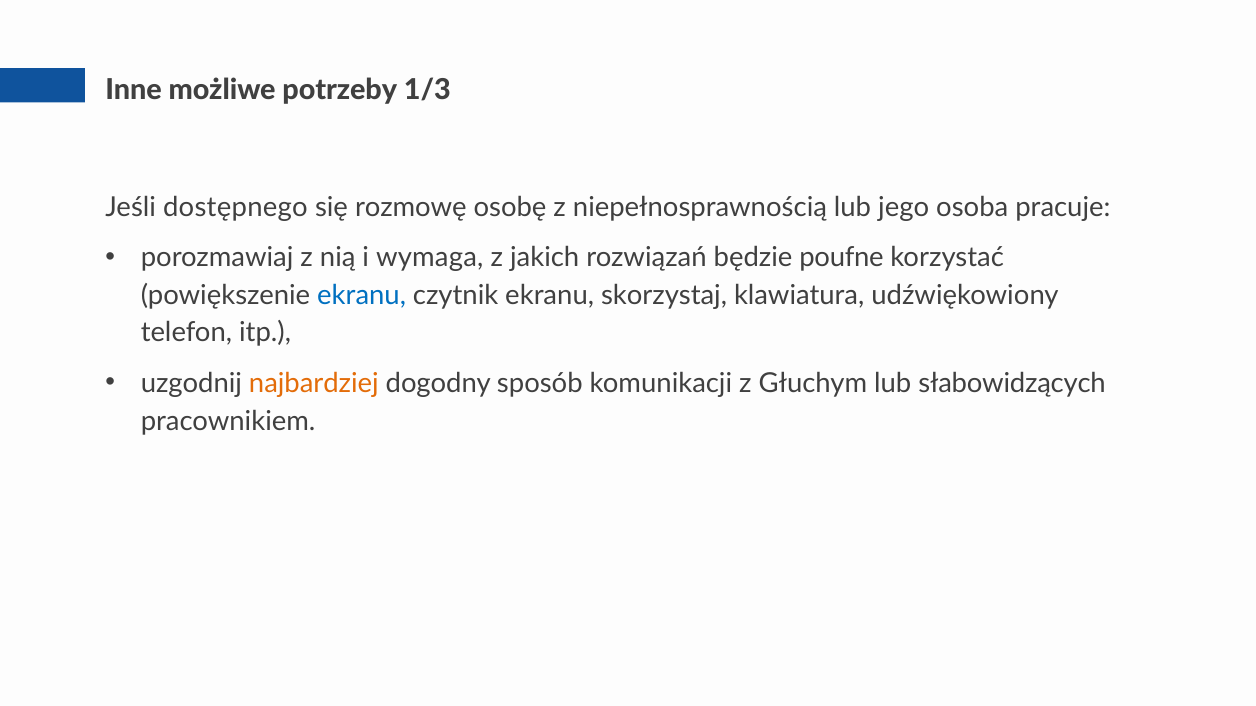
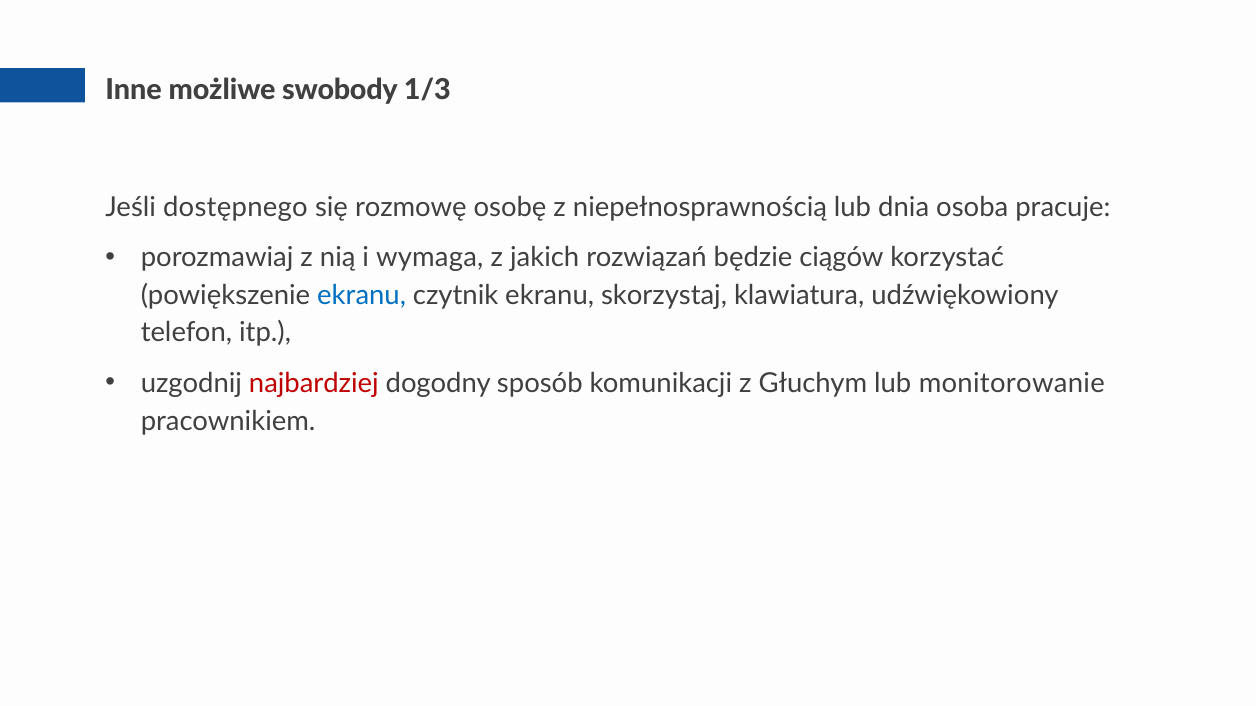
potrzeby: potrzeby -> swobody
jego: jego -> dnia
poufne: poufne -> ciągów
najbardziej colour: orange -> red
słabowidzących: słabowidzących -> monitorowanie
